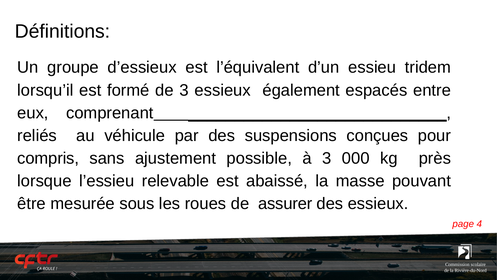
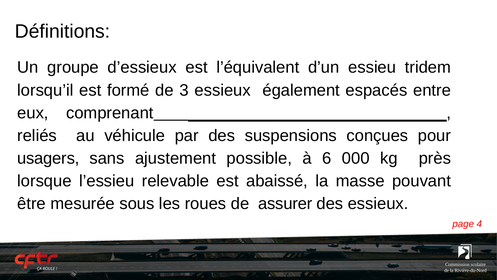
compris: compris -> usagers
à 3: 3 -> 6
